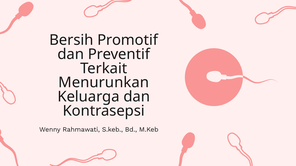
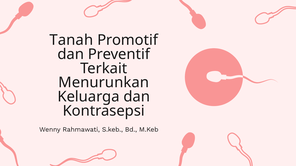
Bersih: Bersih -> Tanah
